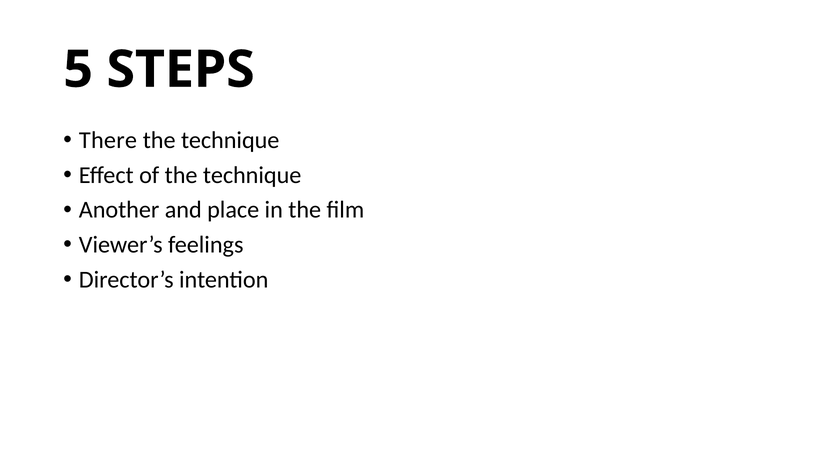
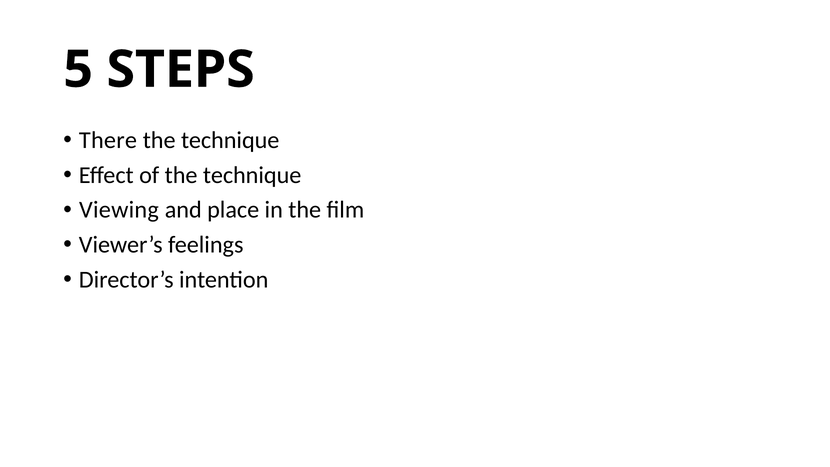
Another: Another -> Viewing
